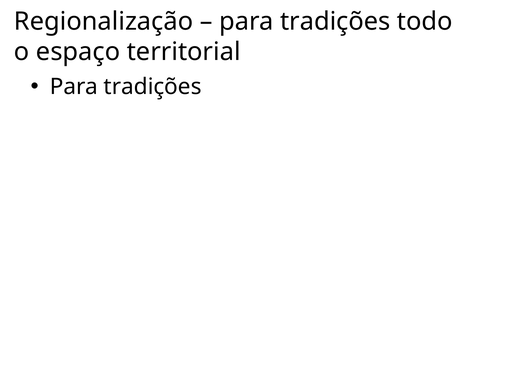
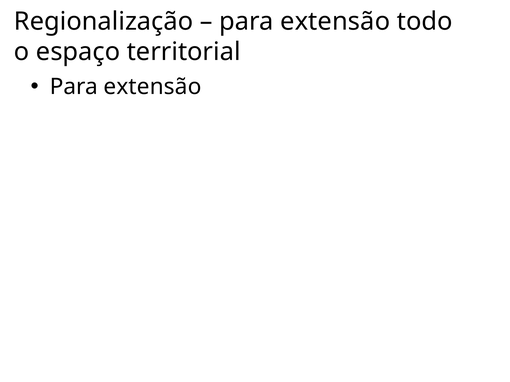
tradições at (335, 21): tradições -> extensão
tradições at (153, 87): tradições -> extensão
